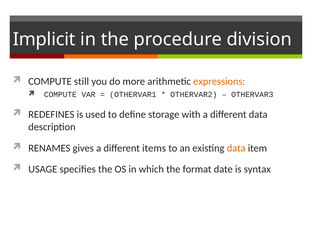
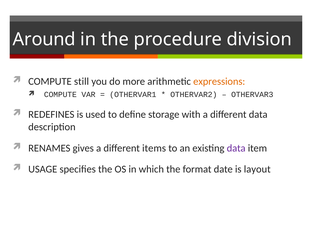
Implicit: Implicit -> Around
data at (236, 148) colour: orange -> purple
syntax: syntax -> layout
